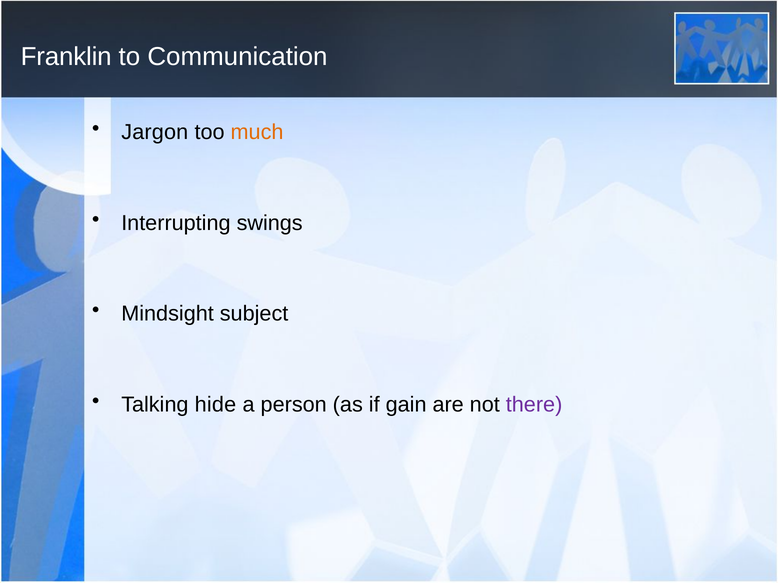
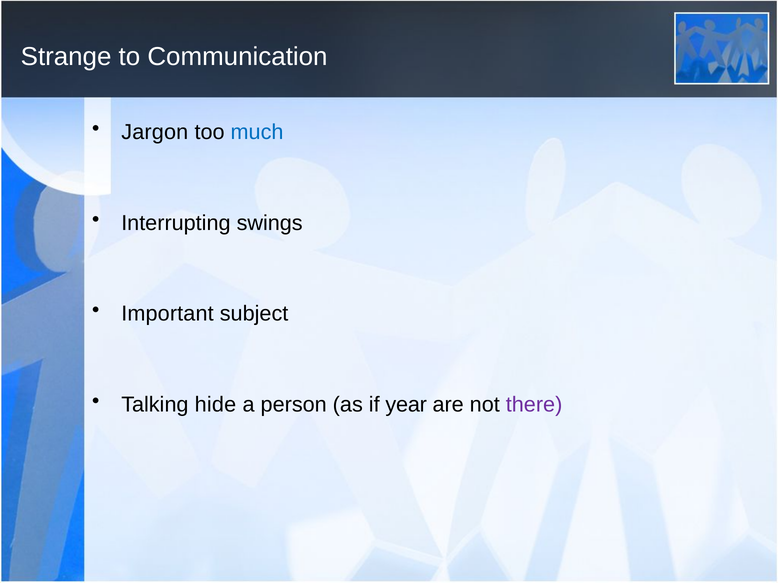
Franklin: Franklin -> Strange
much colour: orange -> blue
Mindsight: Mindsight -> Important
gain: gain -> year
